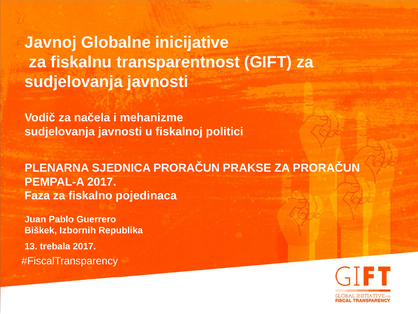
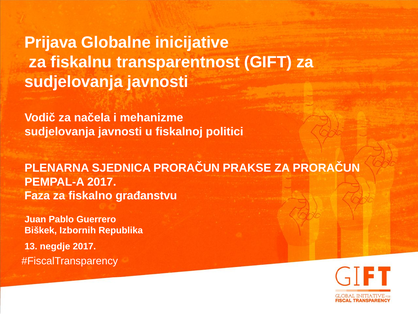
Javnoj: Javnoj -> Prijava
pojedinaca: pojedinaca -> građanstvu
trebala: trebala -> negdje
